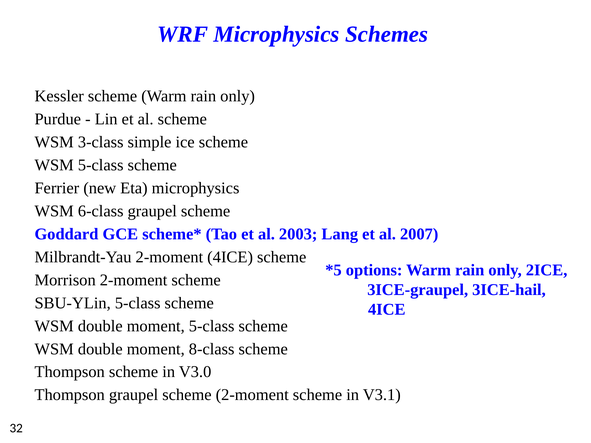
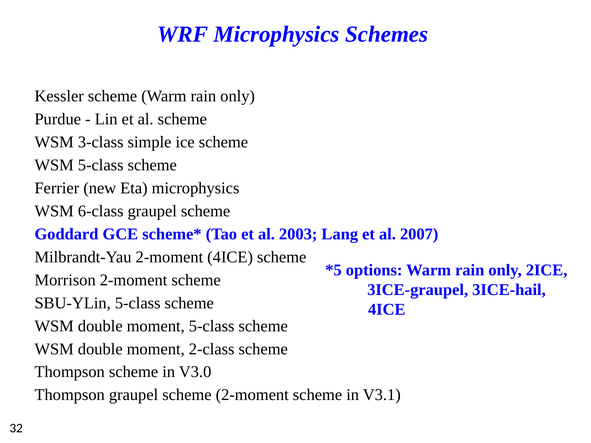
8-class: 8-class -> 2-class
